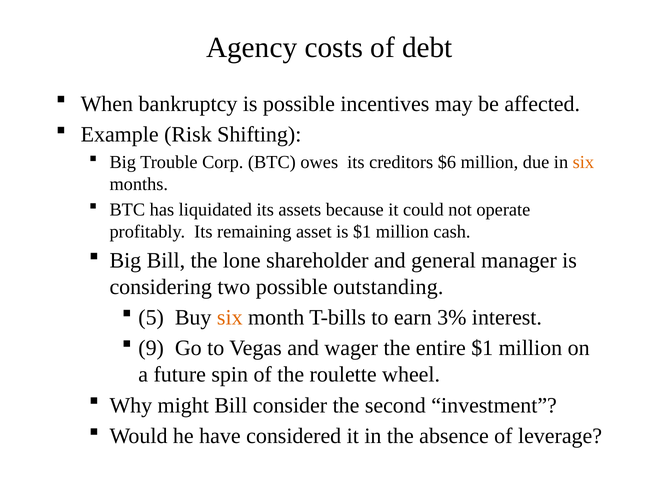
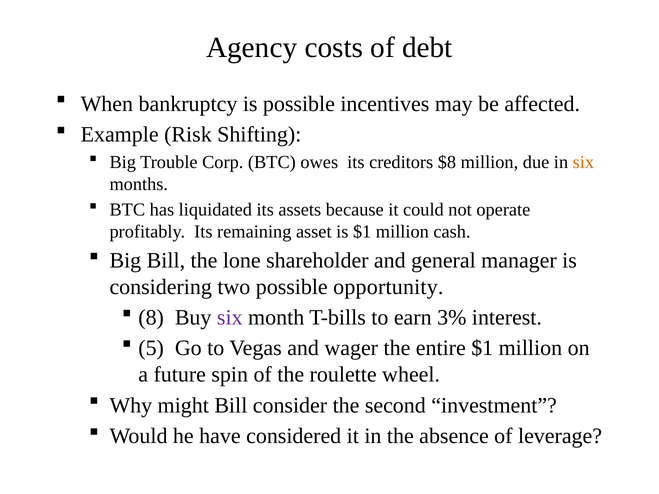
$6: $6 -> $8
outstanding: outstanding -> opportunity
5: 5 -> 8
six at (230, 318) colour: orange -> purple
9: 9 -> 5
